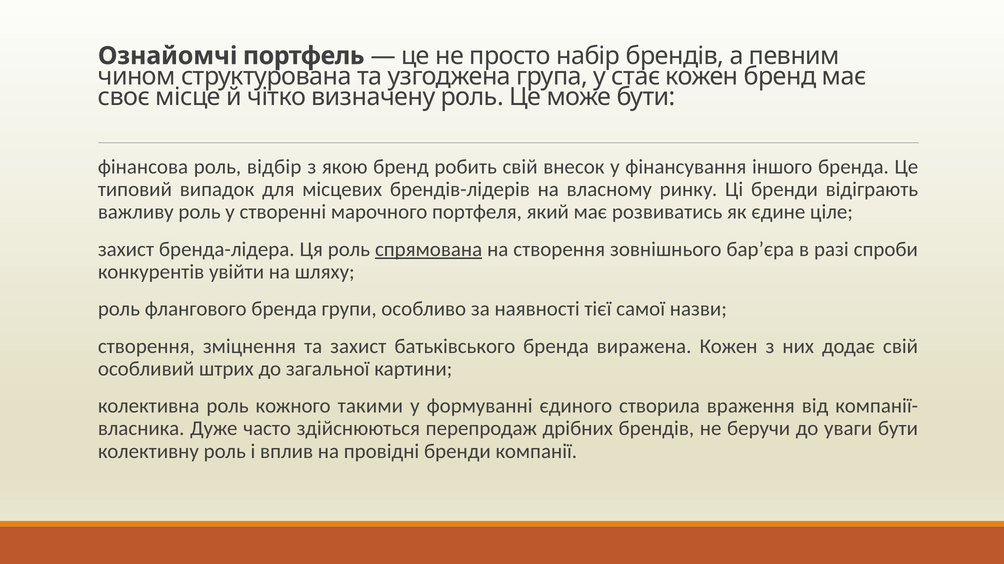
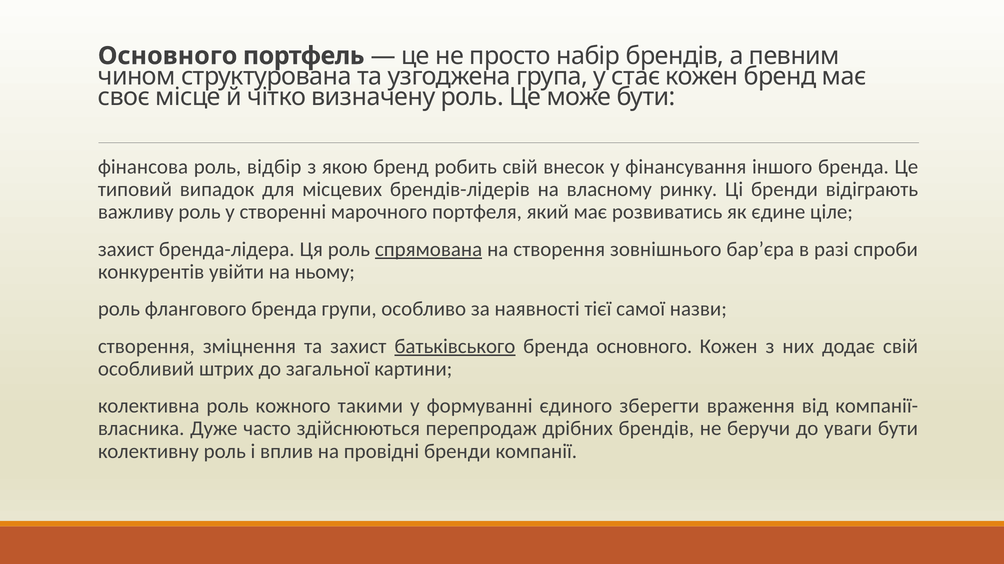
Ознайомчі at (168, 56): Ознайомчі -> Основного
шляху: шляху -> ньому
батьківського underline: none -> present
бренда виражена: виражена -> основного
створила: створила -> зберегти
